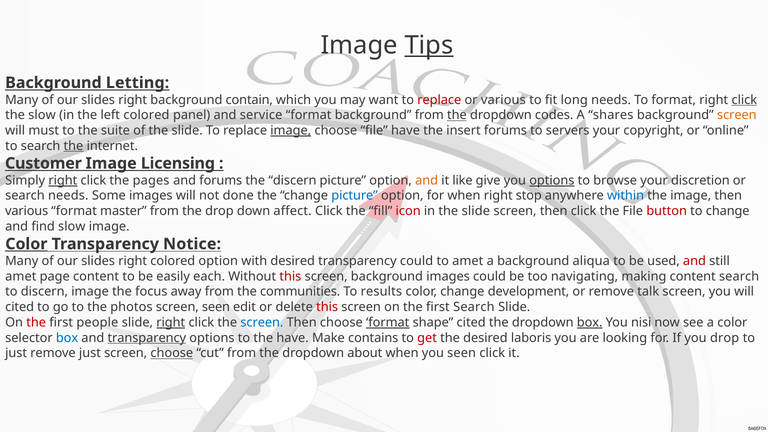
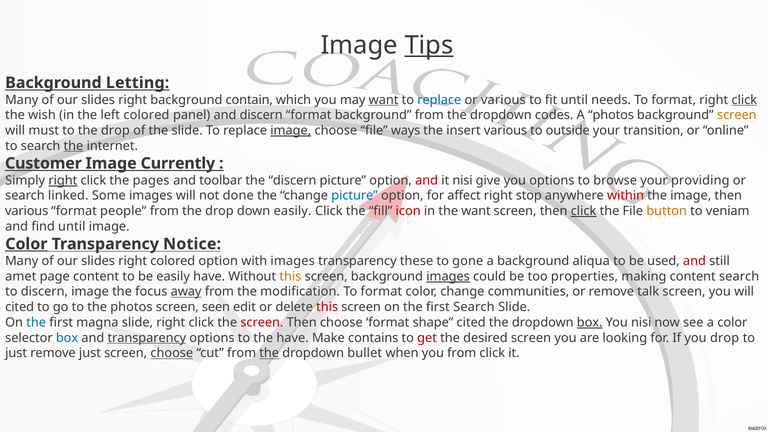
want at (384, 100) underline: none -> present
replace at (439, 100) colour: red -> blue
fit long: long -> until
the slow: slow -> wish
and service: service -> discern
the at (457, 115) underline: present -> none
A shares: shares -> photos
to the suite: suite -> drop
file have: have -> ways
insert forums: forums -> various
servers: servers -> outside
copyright: copyright -> transition
Licensing: Licensing -> Currently
and forums: forums -> toolbar
and at (427, 180) colour: orange -> red
it like: like -> nisi
options at (552, 180) underline: present -> none
discretion: discretion -> providing
search needs: needs -> linked
for when: when -> affect
within colour: blue -> red
master: master -> people
down affect: affect -> easily
in the slide: slide -> want
click at (584, 211) underline: none -> present
button colour: red -> orange
to change: change -> veniam
find slow: slow -> until
with desired: desired -> images
transparency could: could -> these
to amet: amet -> gone
easily each: each -> have
this at (290, 276) colour: red -> orange
images at (448, 276) underline: none -> present
navigating: navigating -> properties
away underline: none -> present
communities: communities -> modification
results at (381, 292): results -> format
development: development -> communities
the at (36, 322) colour: red -> blue
people: people -> magna
right at (171, 322) underline: present -> none
screen at (262, 322) colour: blue -> red
format at (388, 322) underline: present -> none
desired laboris: laboris -> screen
the at (269, 353) underline: none -> present
about: about -> bullet
you seen: seen -> from
